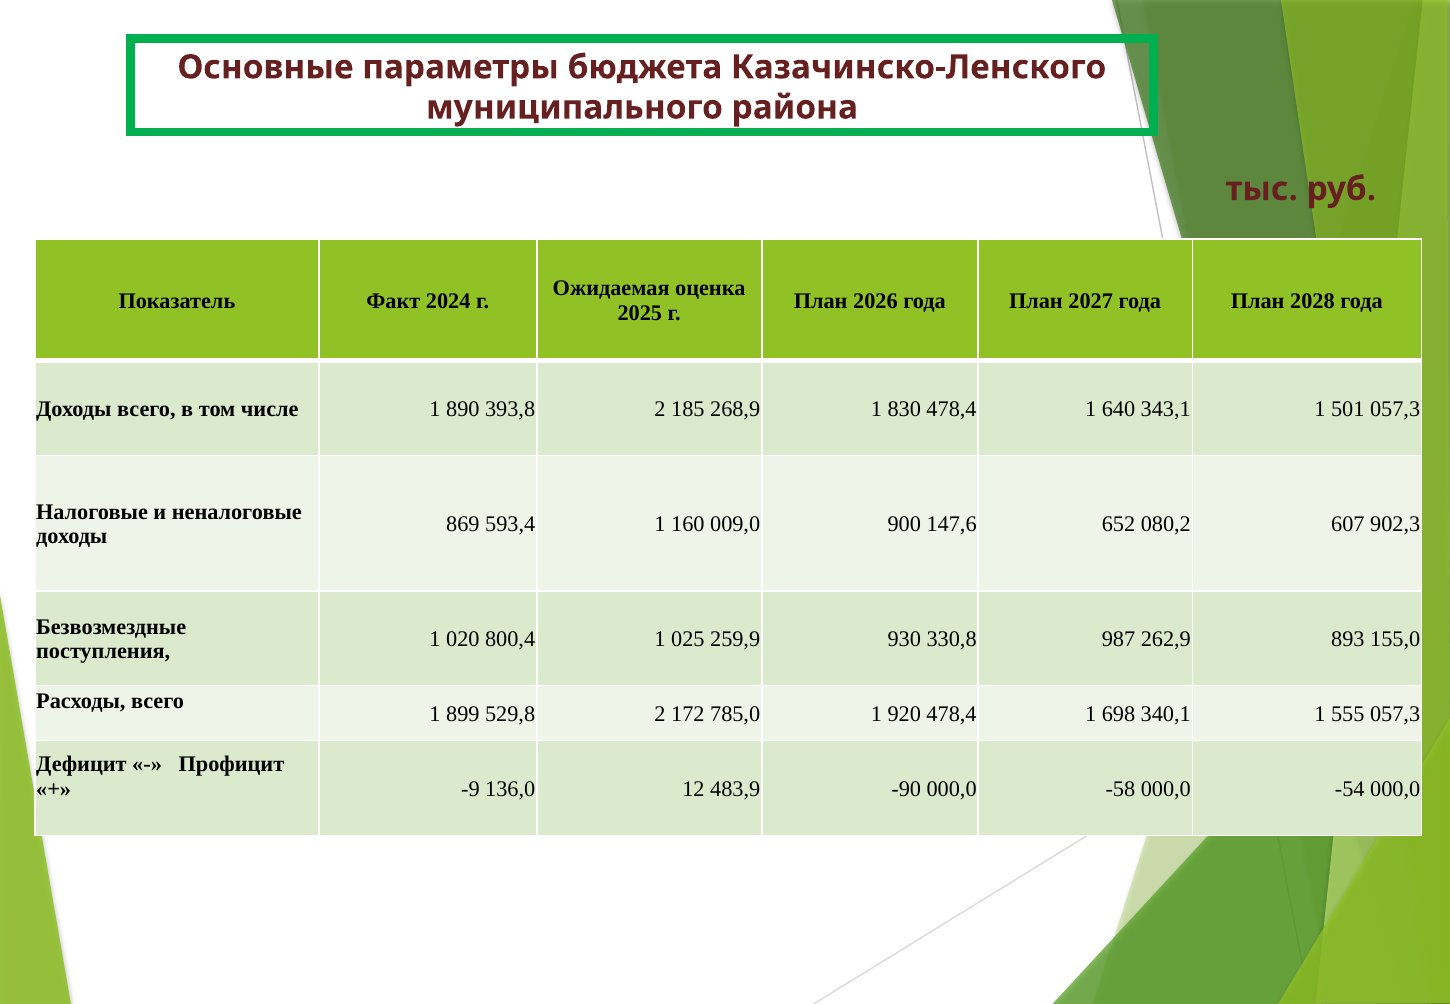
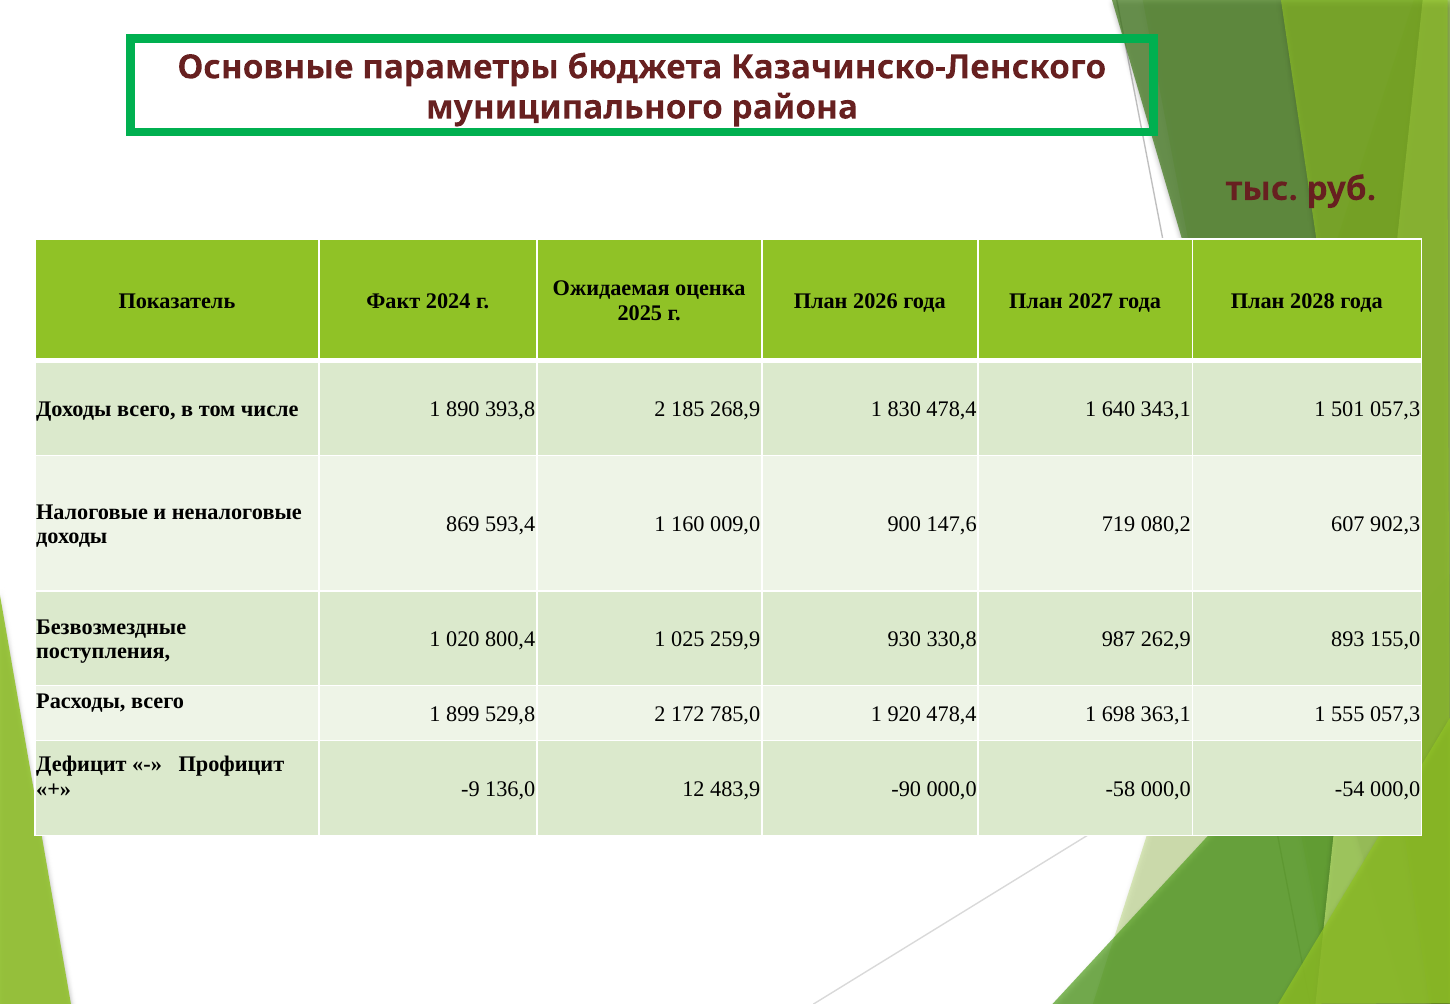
652: 652 -> 719
340,1: 340,1 -> 363,1
